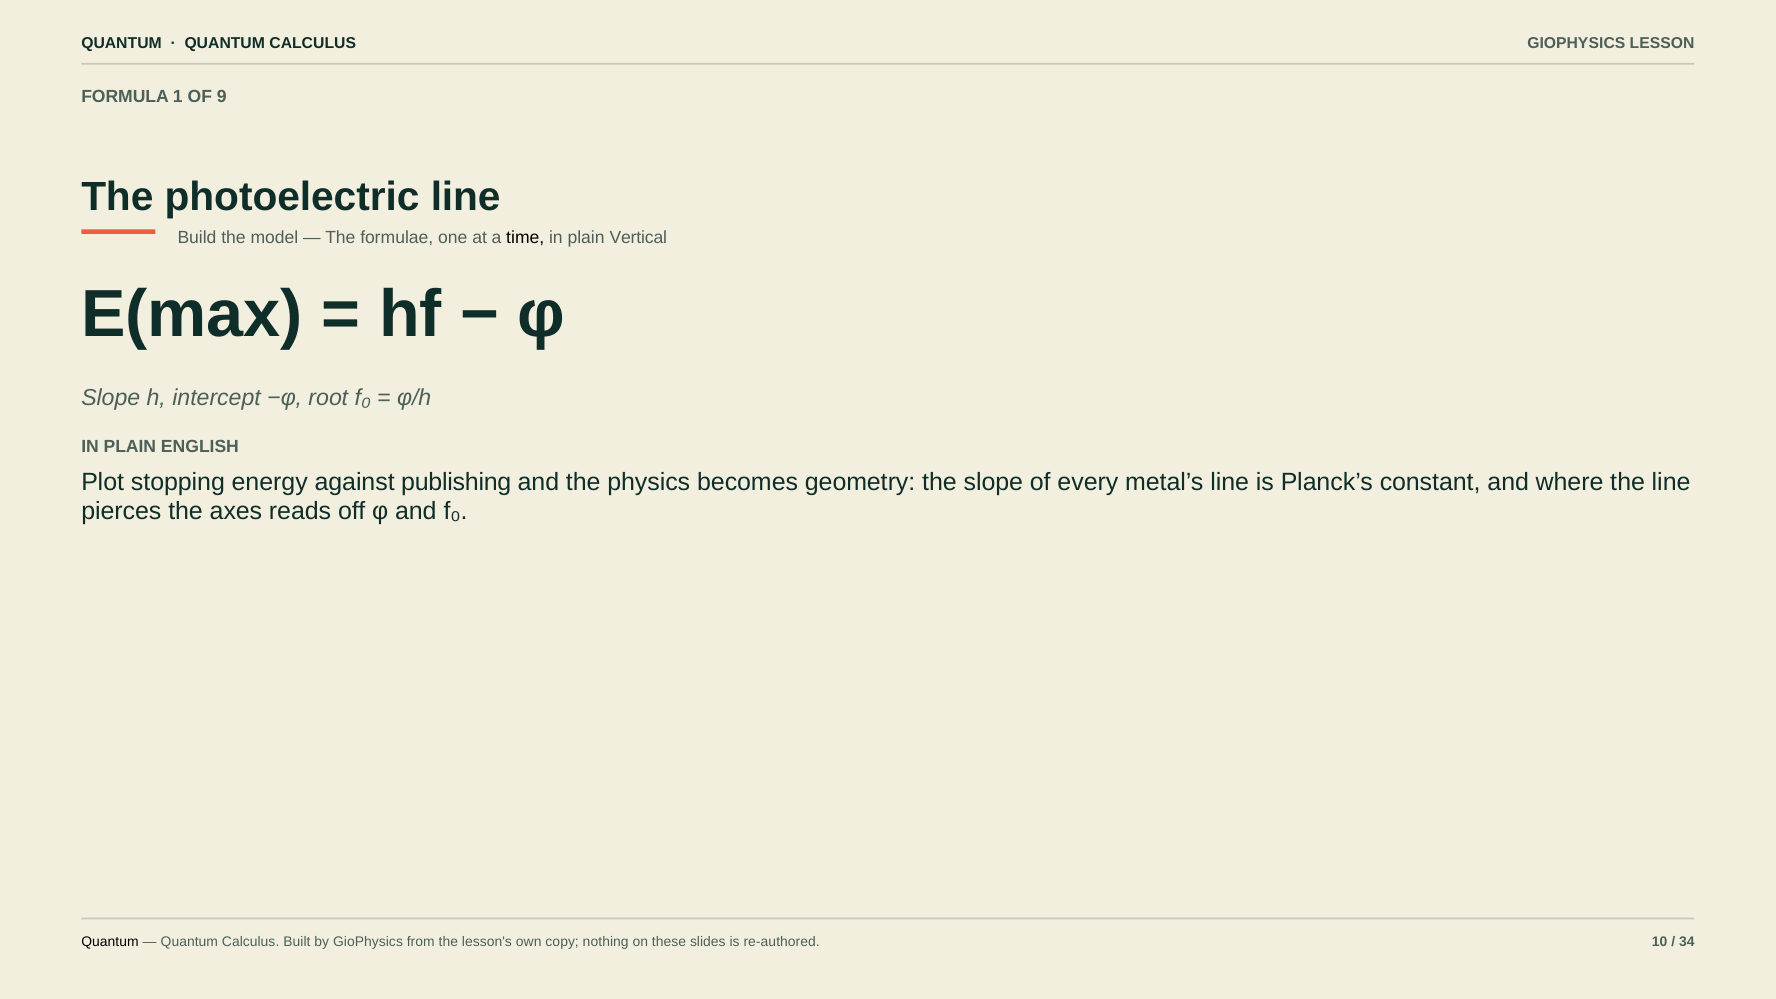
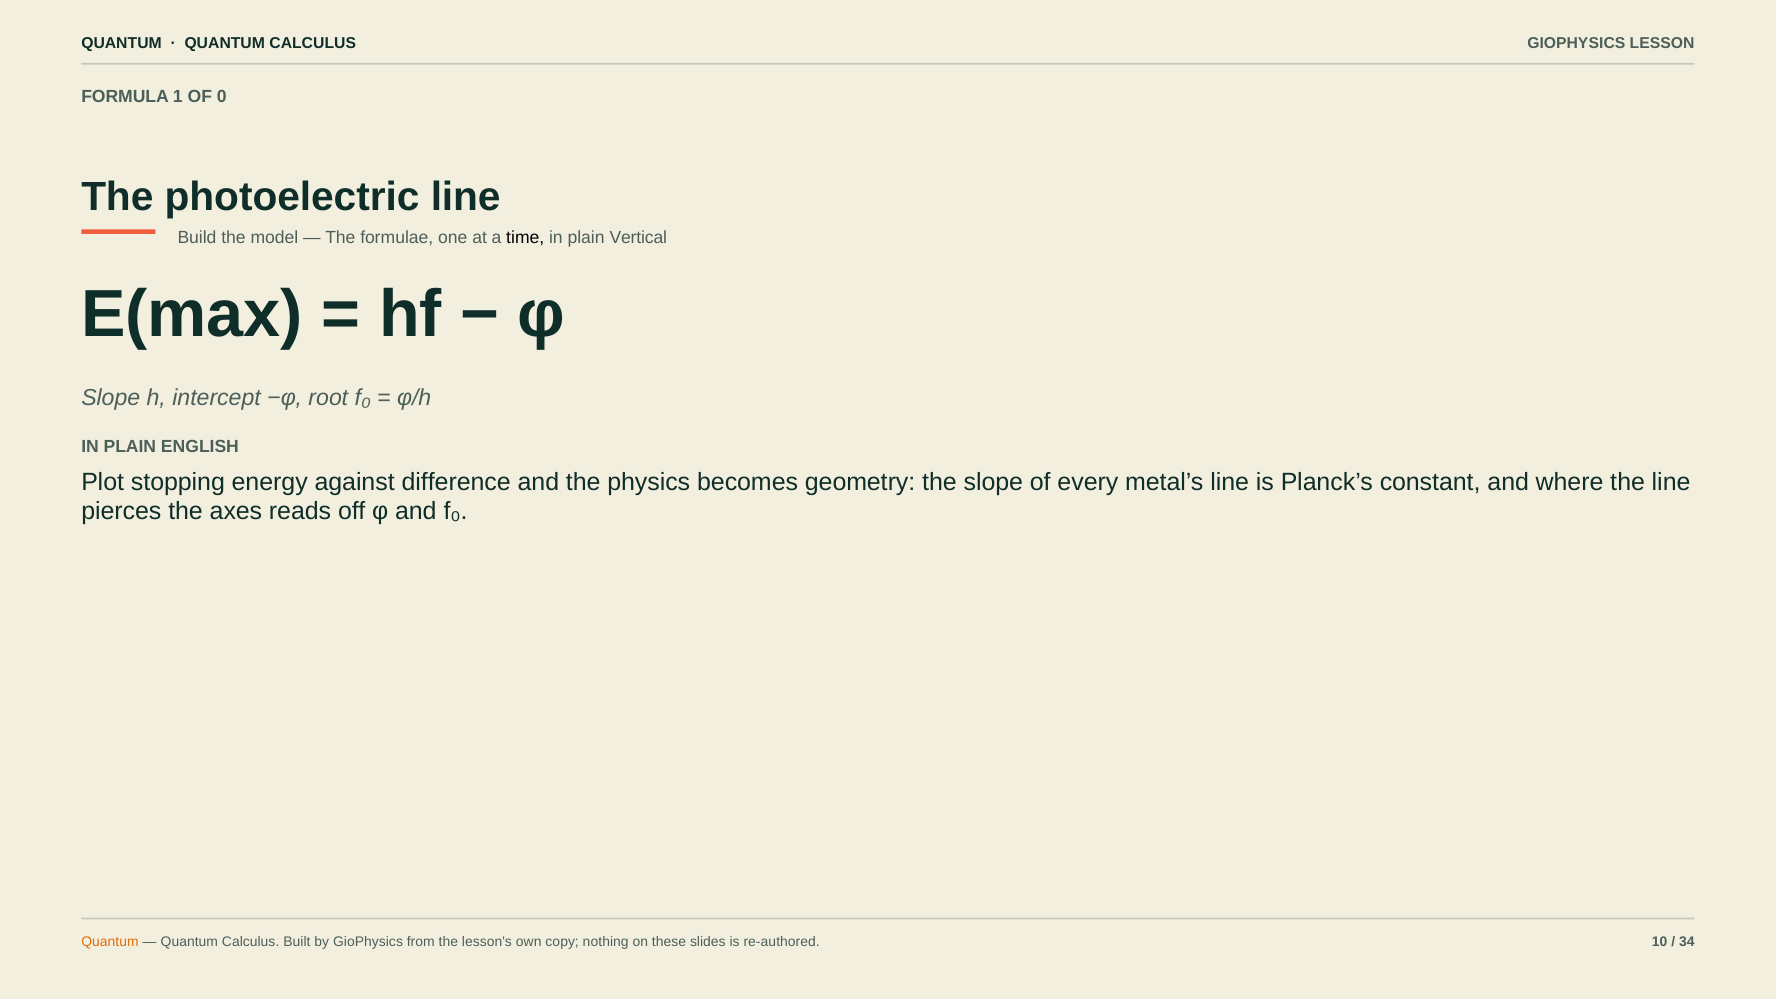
9: 9 -> 0
publishing: publishing -> difference
Quantum at (110, 942) colour: black -> orange
